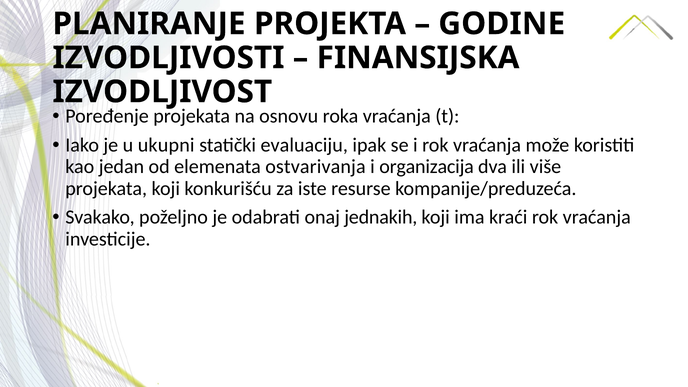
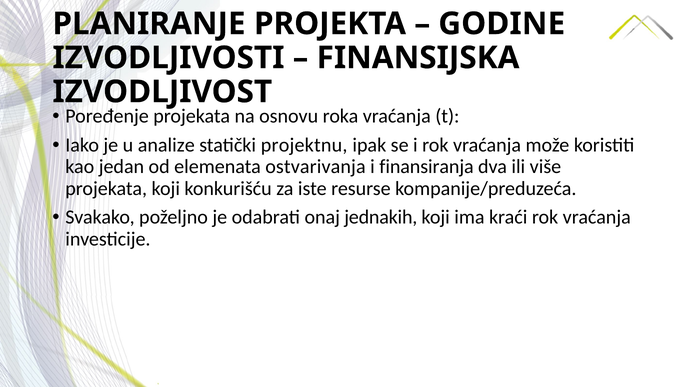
ukupni: ukupni -> analize
evaluaciju: evaluaciju -> projektnu
organizacija: organizacija -> finansiranja
